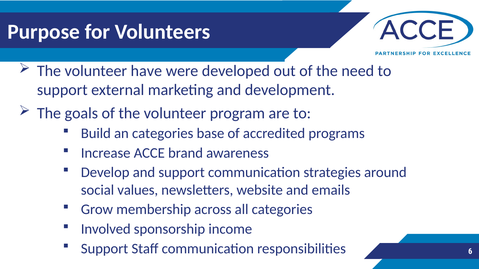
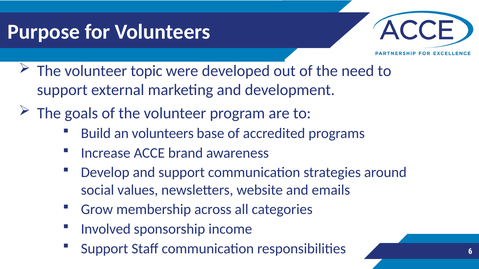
have: have -> topic
an categories: categories -> volunteers
